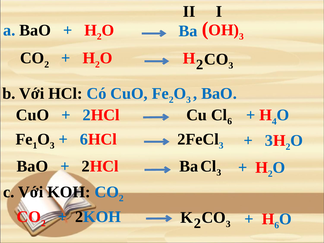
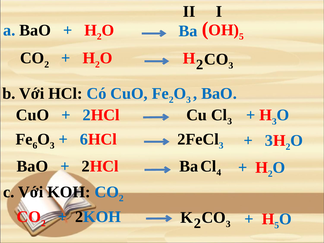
3 at (241, 36): 3 -> 5
6 at (230, 121): 6 -> 3
H 4: 4 -> 3
1: 1 -> 6
3 at (219, 173): 3 -> 4
H 6: 6 -> 5
